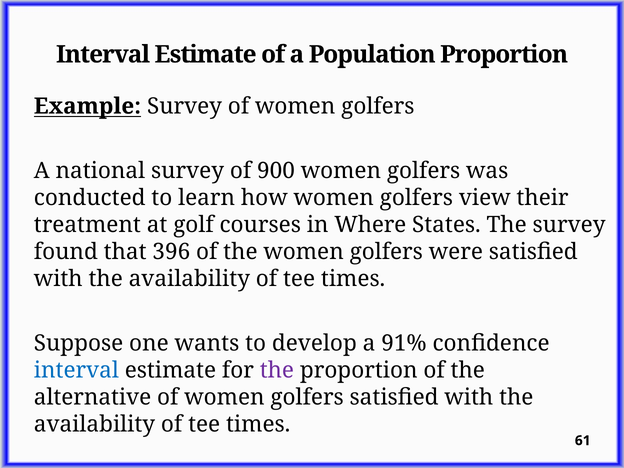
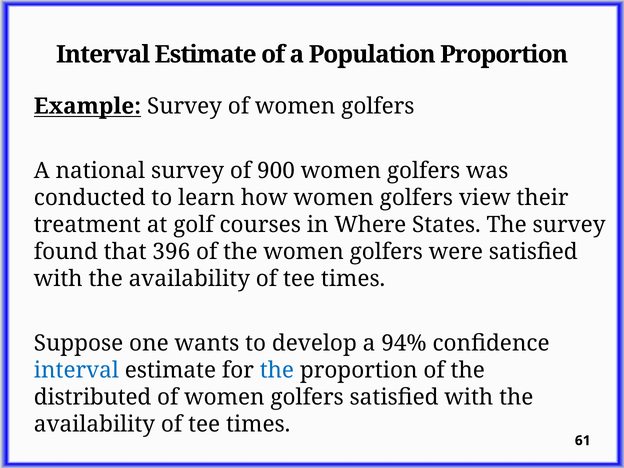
91%: 91% -> 94%
the at (277, 370) colour: purple -> blue
alternative: alternative -> distributed
